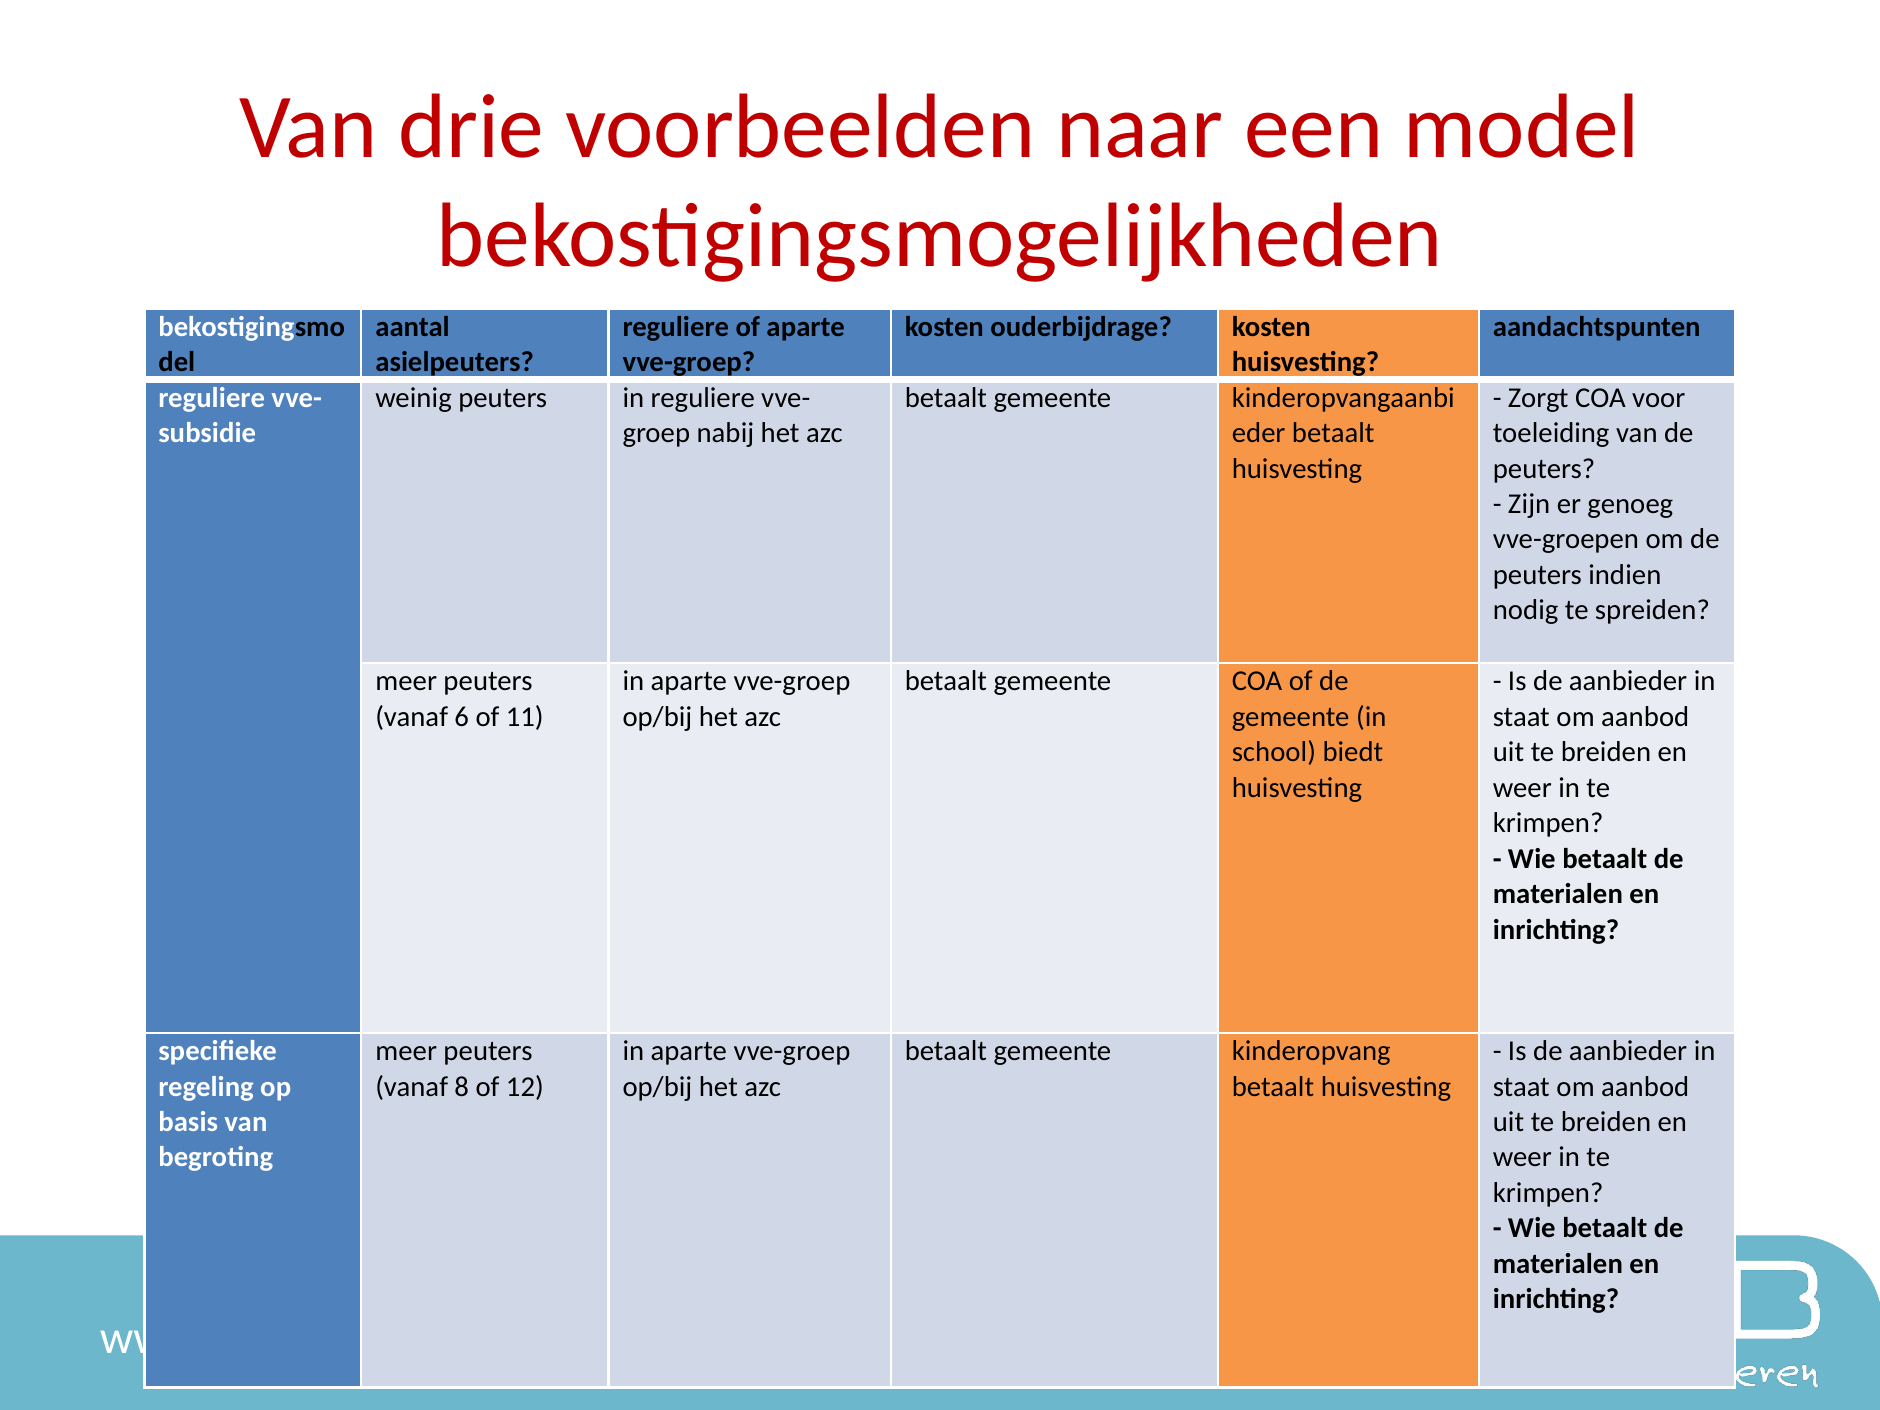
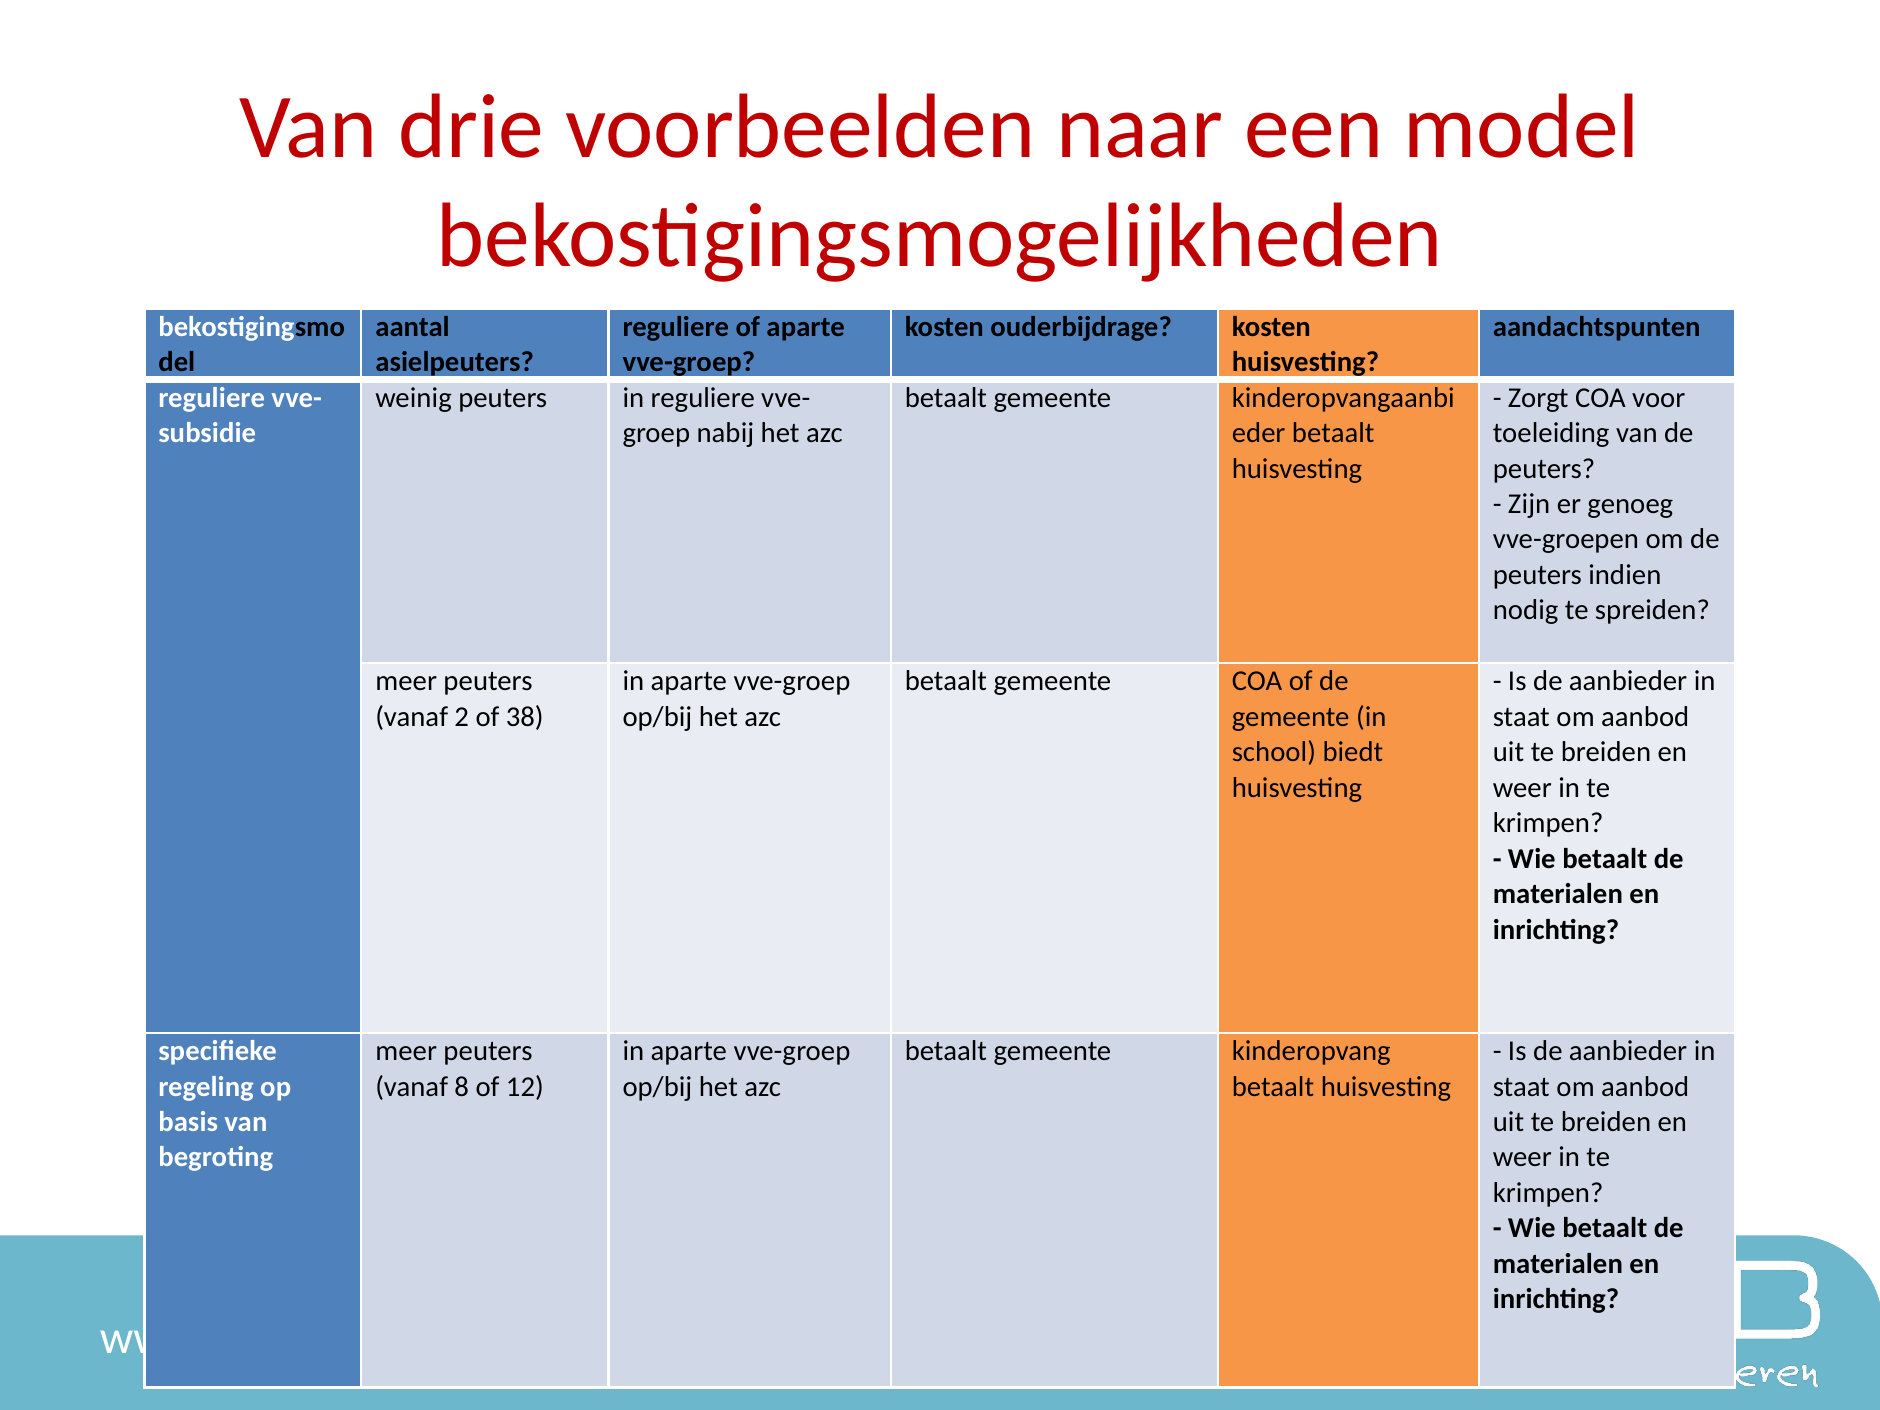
6: 6 -> 2
11: 11 -> 38
